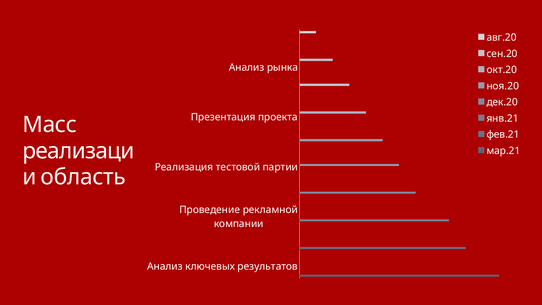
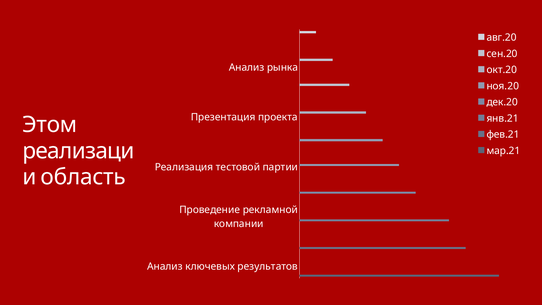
Масс: Масс -> Этом
